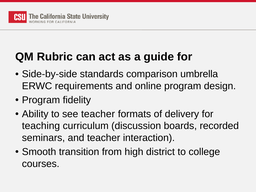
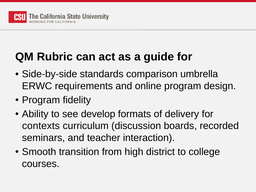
see teacher: teacher -> develop
teaching: teaching -> contexts
